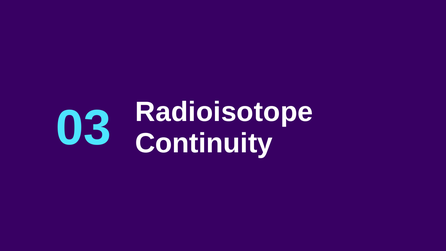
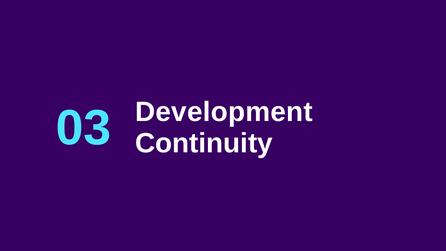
Radioisotope: Radioisotope -> Development
